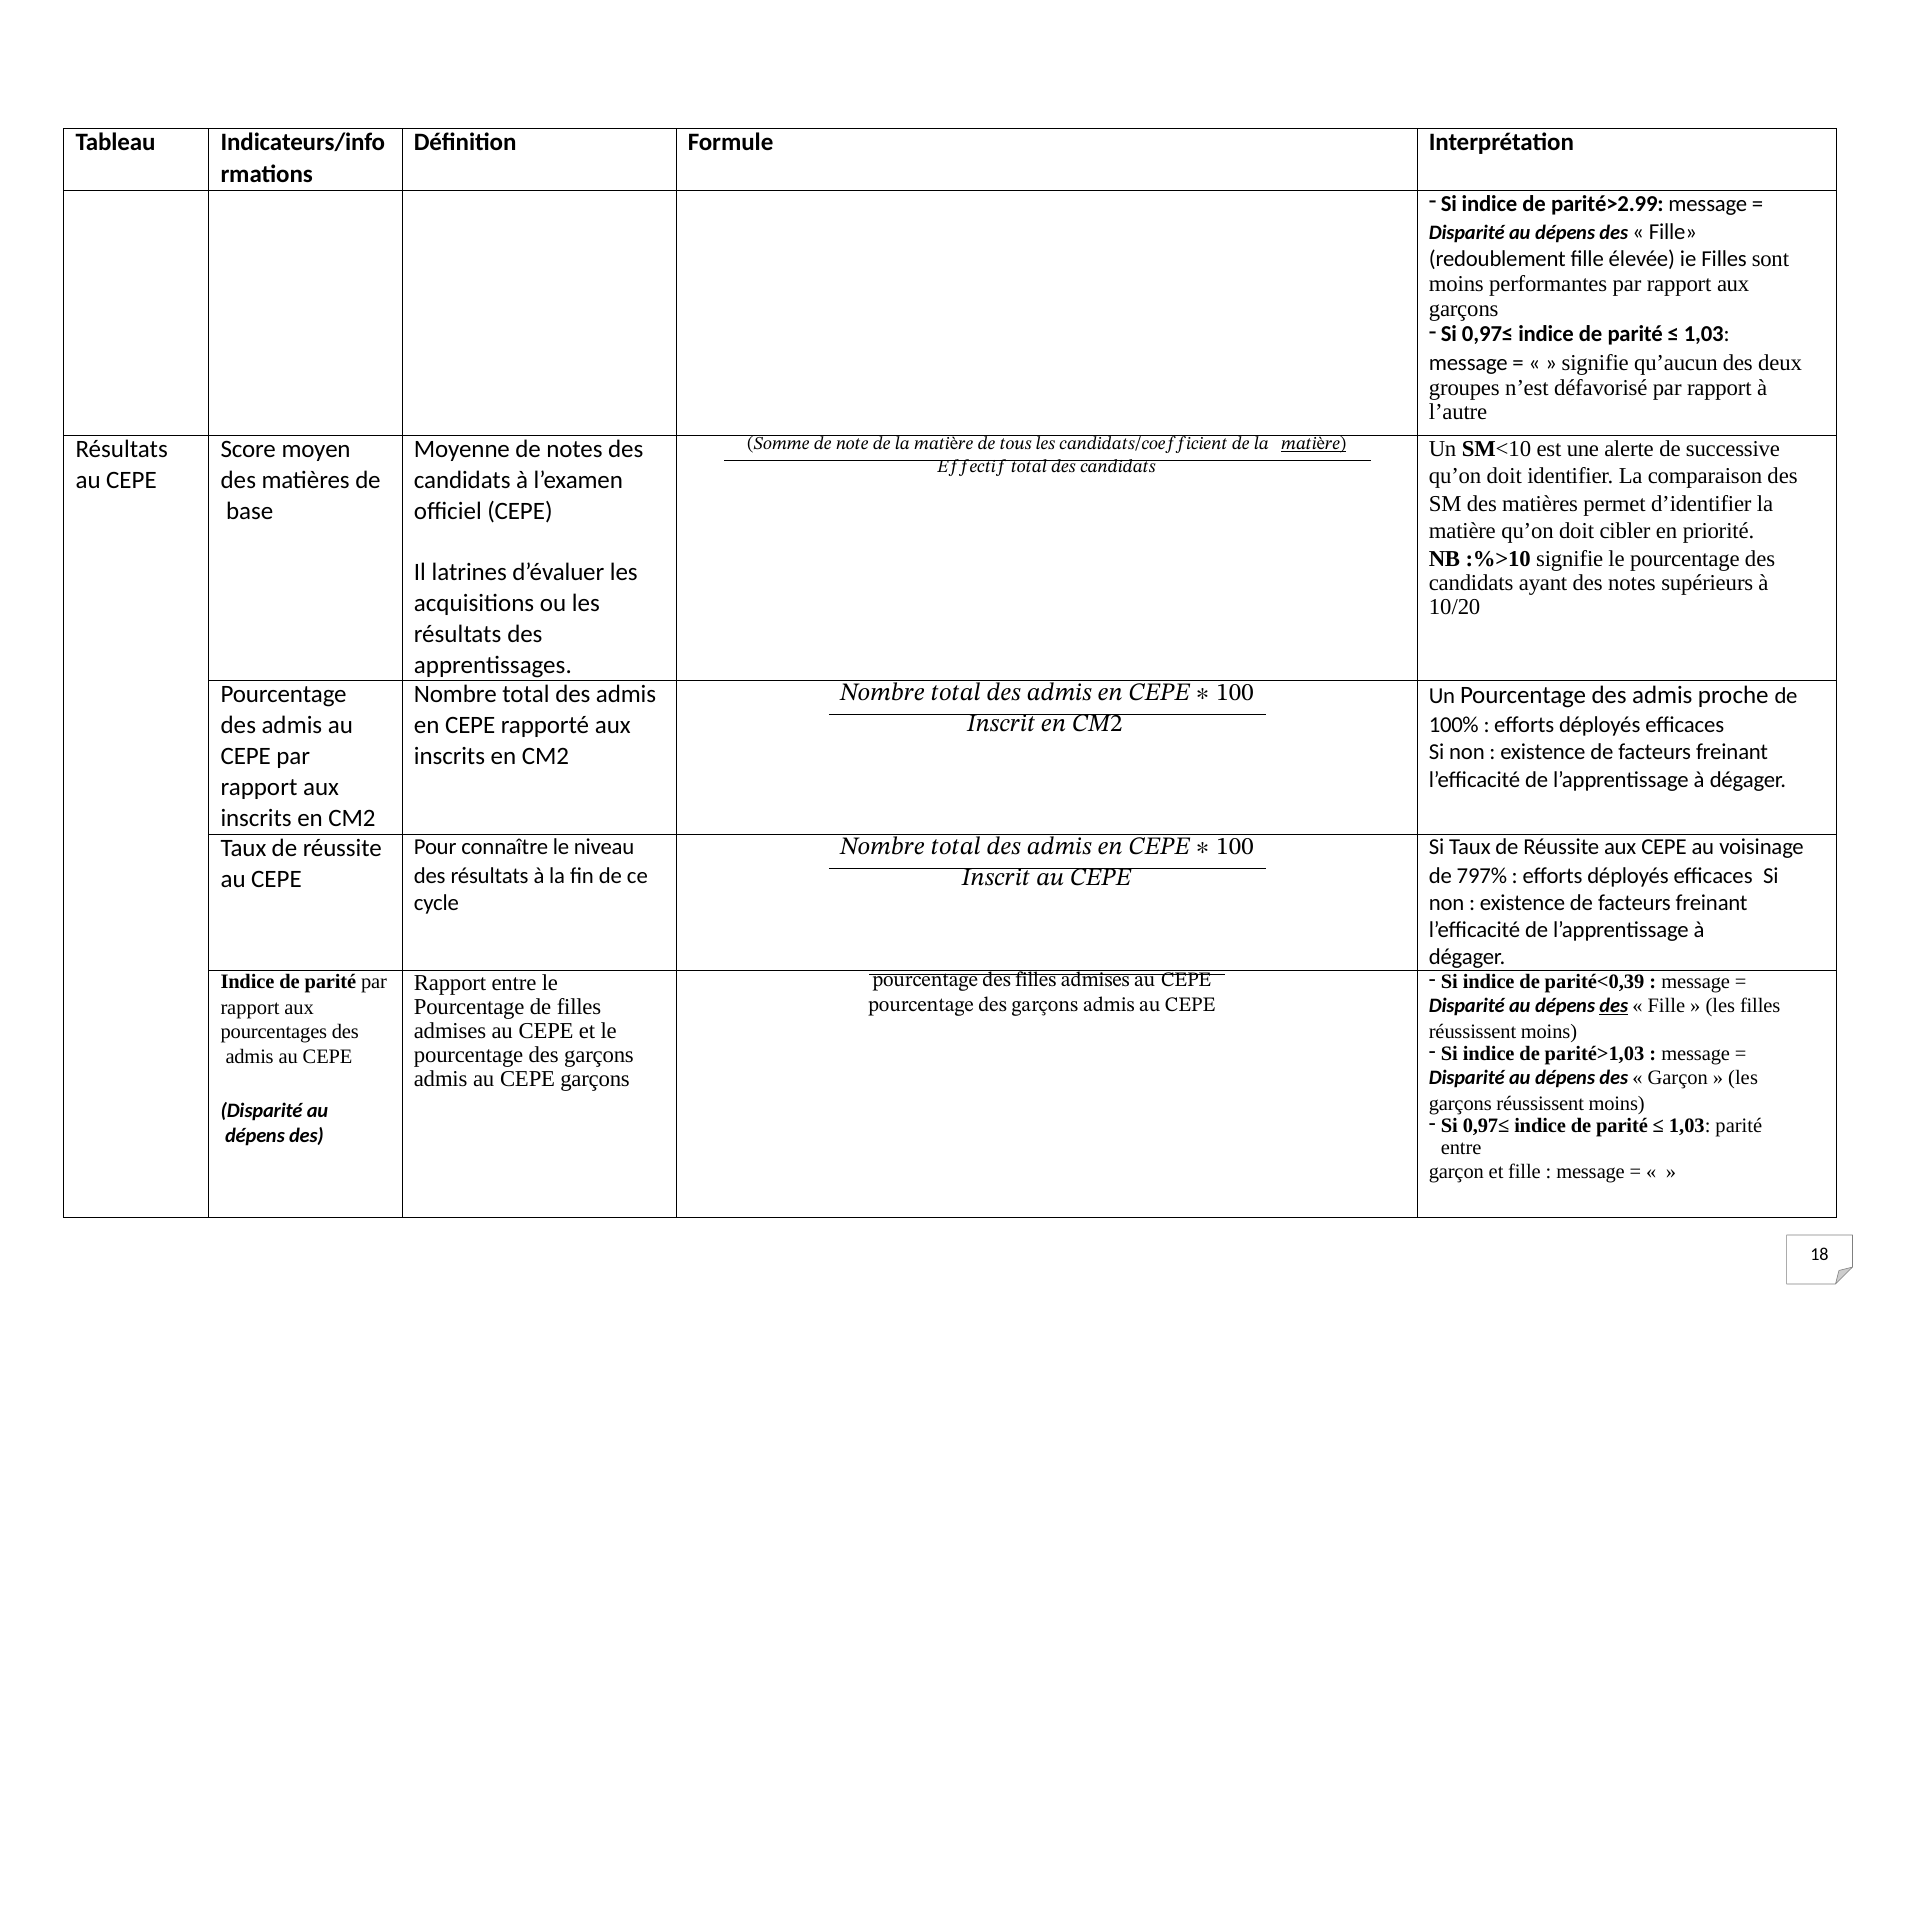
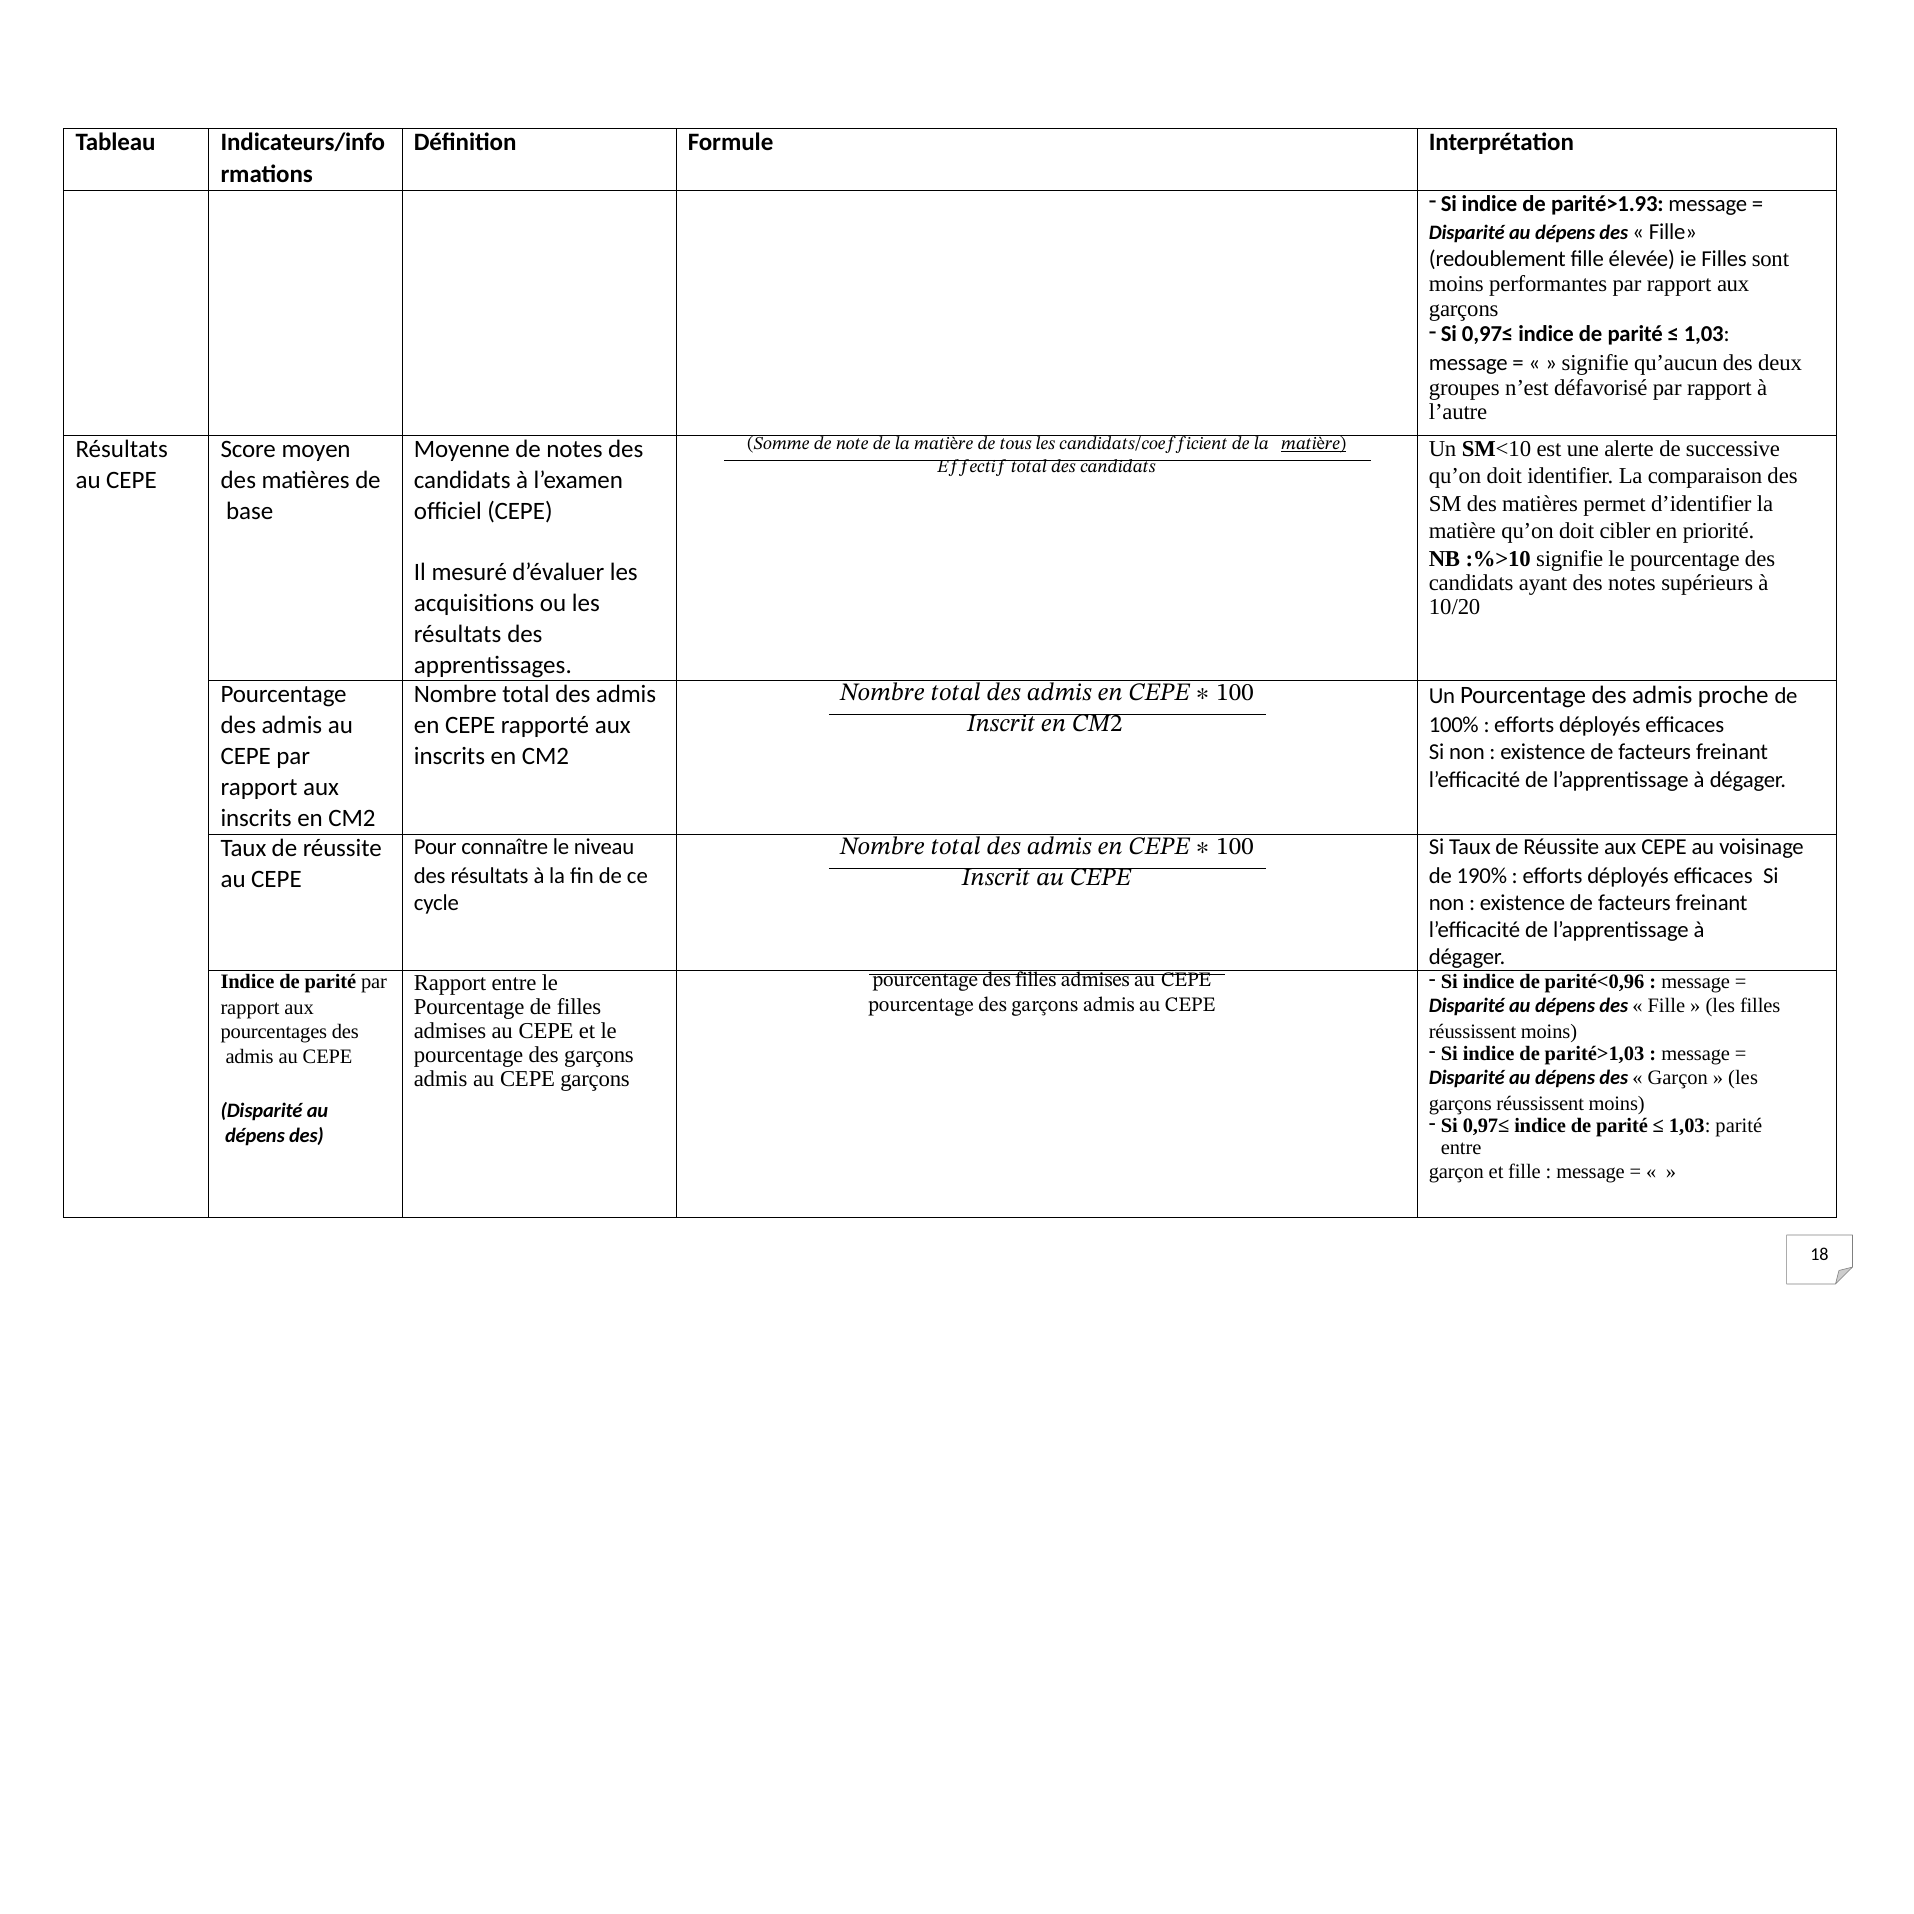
parité>2.99: parité>2.99 -> parité>1.93
latrines: latrines -> mesuré
797%: 797% -> 190%
parité<0,39: parité<0,39 -> parité<0,96
des at (1614, 1006) underline: present -> none
